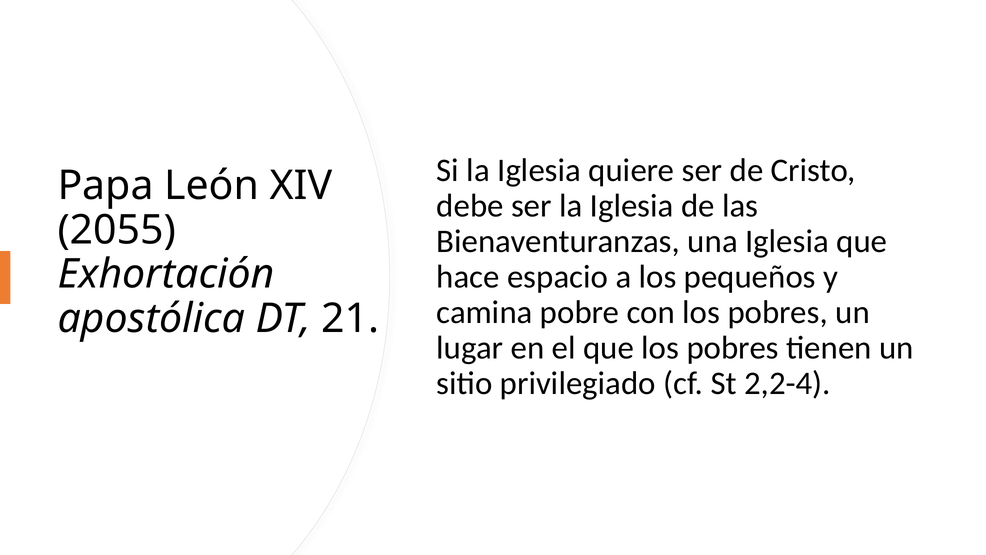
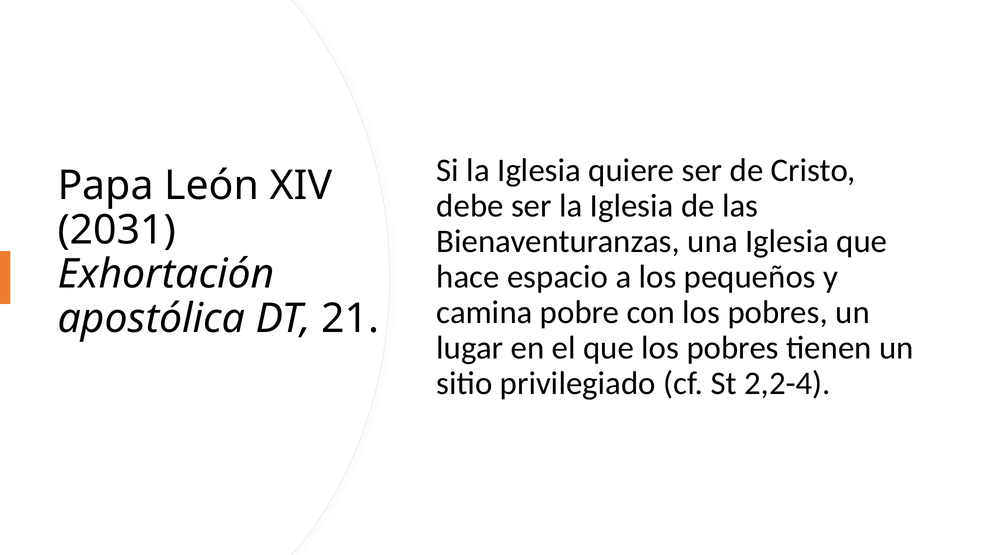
2055: 2055 -> 2031
